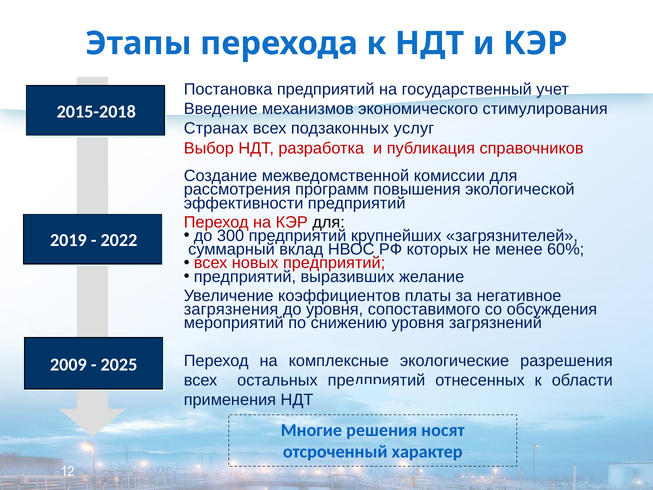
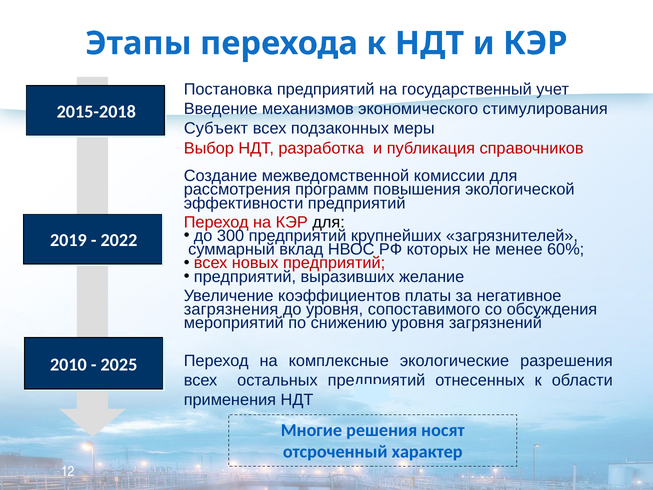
Странах: Странах -> Субъект
услуг: услуг -> меры
2009: 2009 -> 2010
